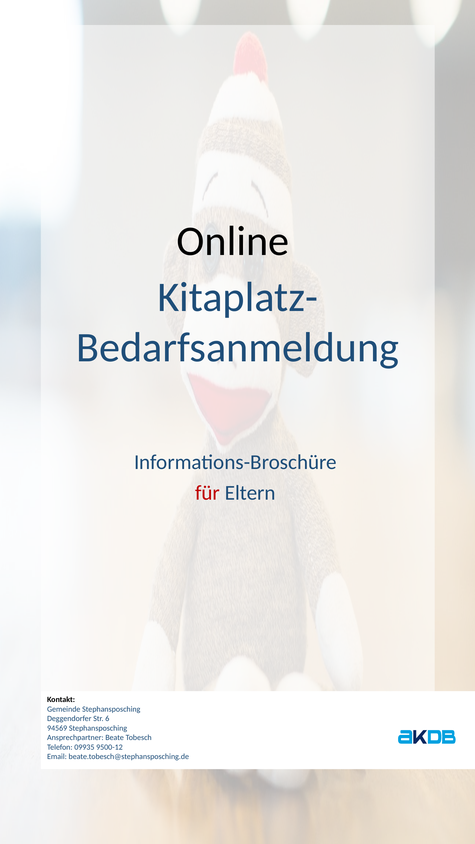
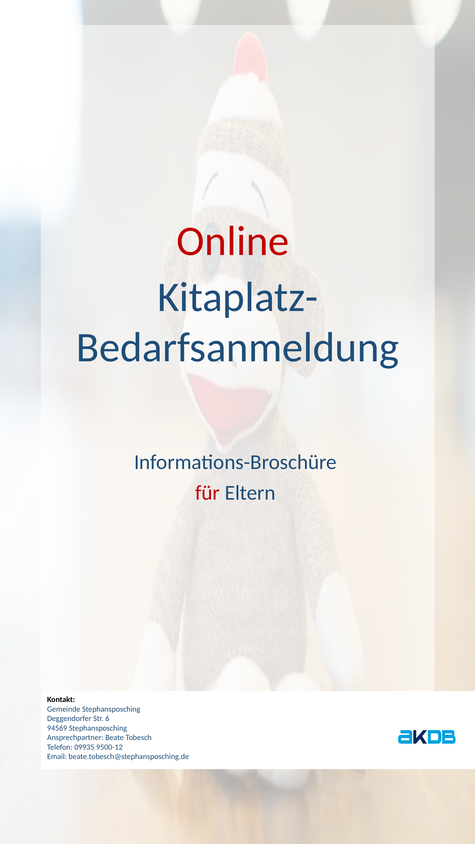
Online colour: black -> red
